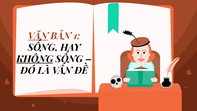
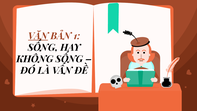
KHÔNG underline: present -> none
